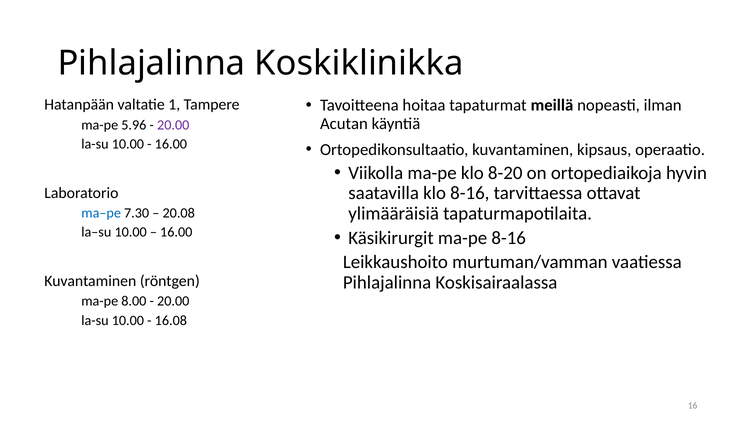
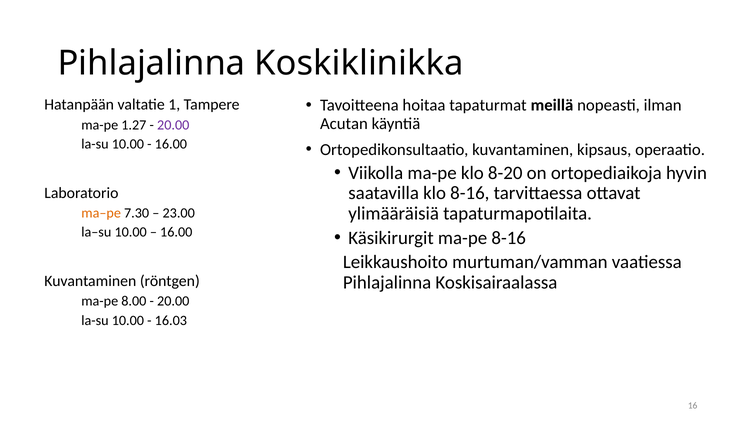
5.96: 5.96 -> 1.27
ma–pe colour: blue -> orange
20.08: 20.08 -> 23.00
16.08: 16.08 -> 16.03
